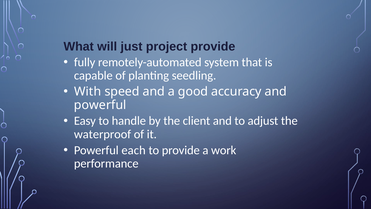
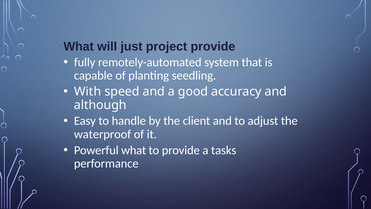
powerful at (100, 105): powerful -> although
Powerful each: each -> what
work: work -> tasks
